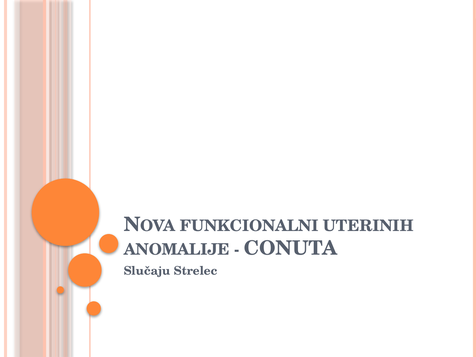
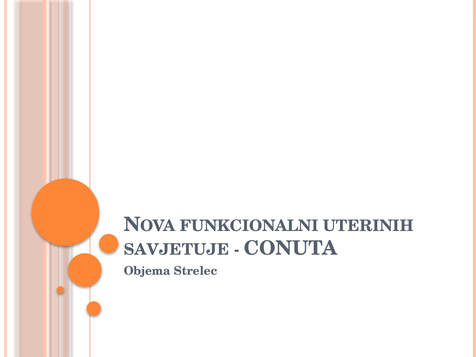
ANOMALIJE: ANOMALIJE -> SAVJETUJE
Slučaju: Slučaju -> Objema
